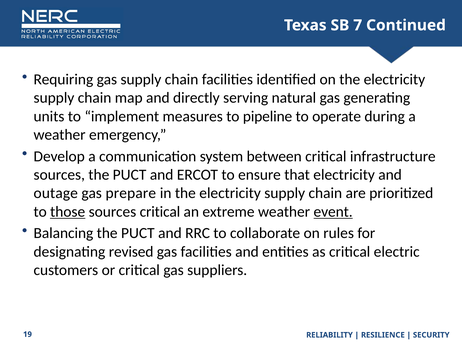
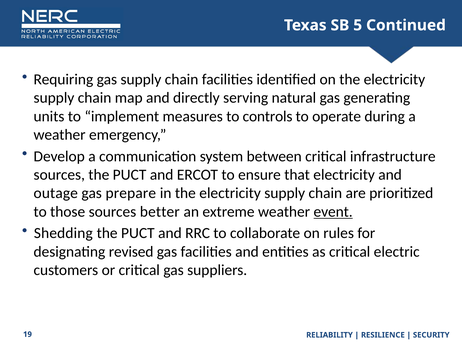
7: 7 -> 5
pipeline: pipeline -> controls
those underline: present -> none
sources critical: critical -> better
Balancing: Balancing -> Shedding
